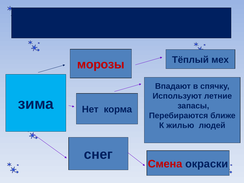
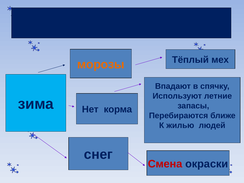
морозы colour: red -> orange
